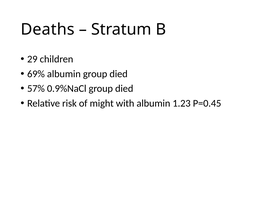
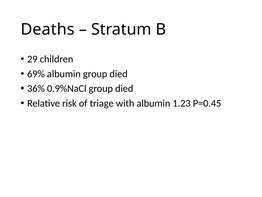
57%: 57% -> 36%
might: might -> triage
